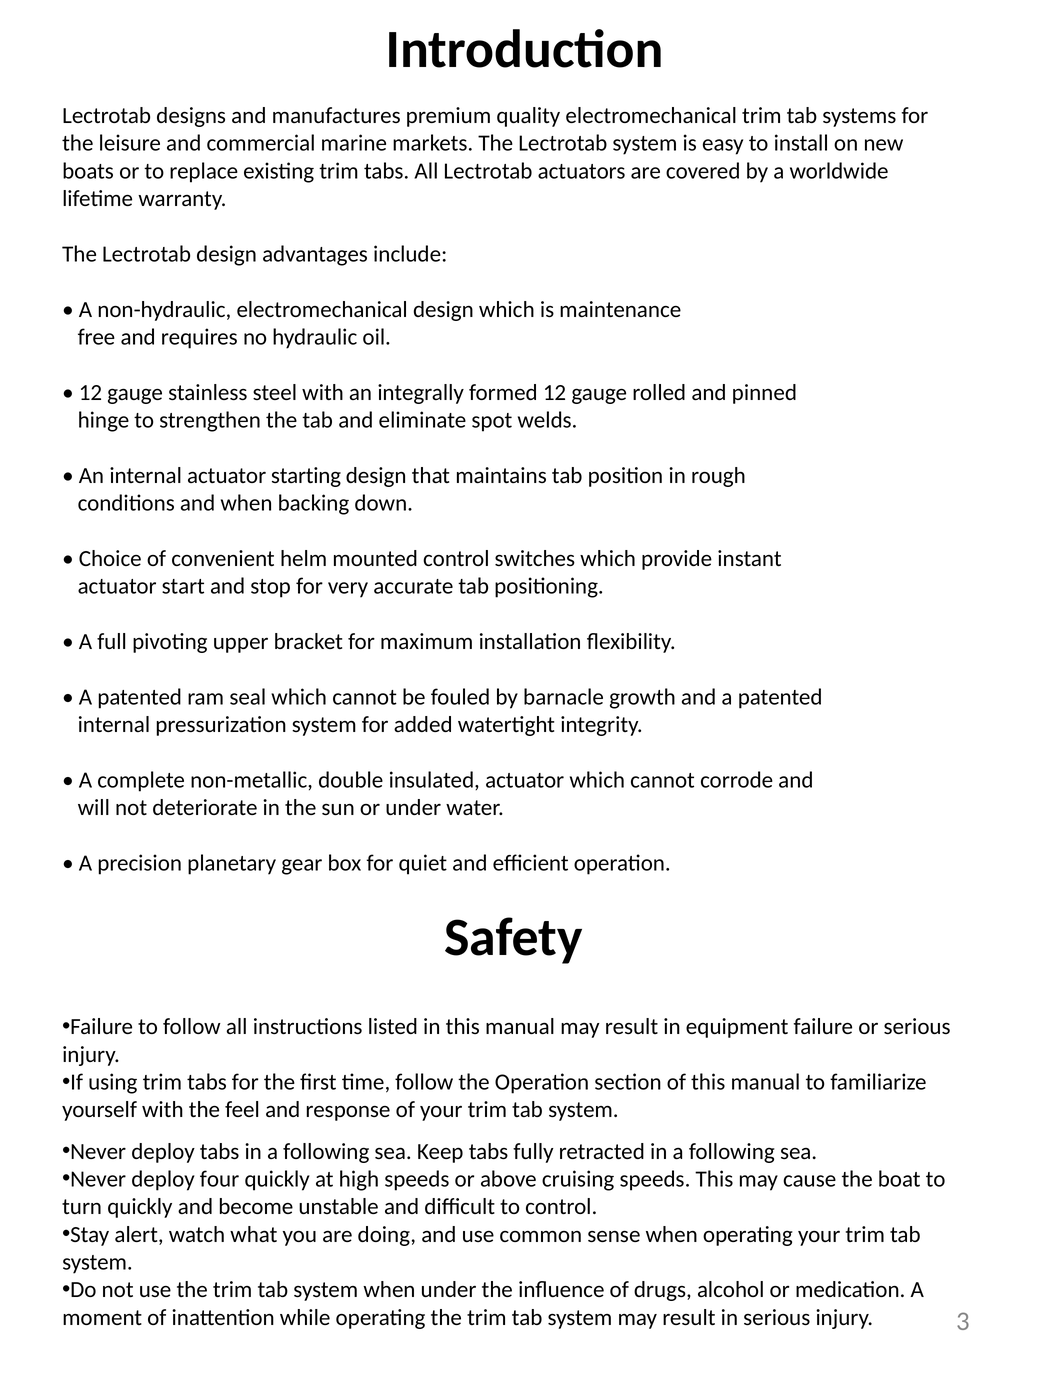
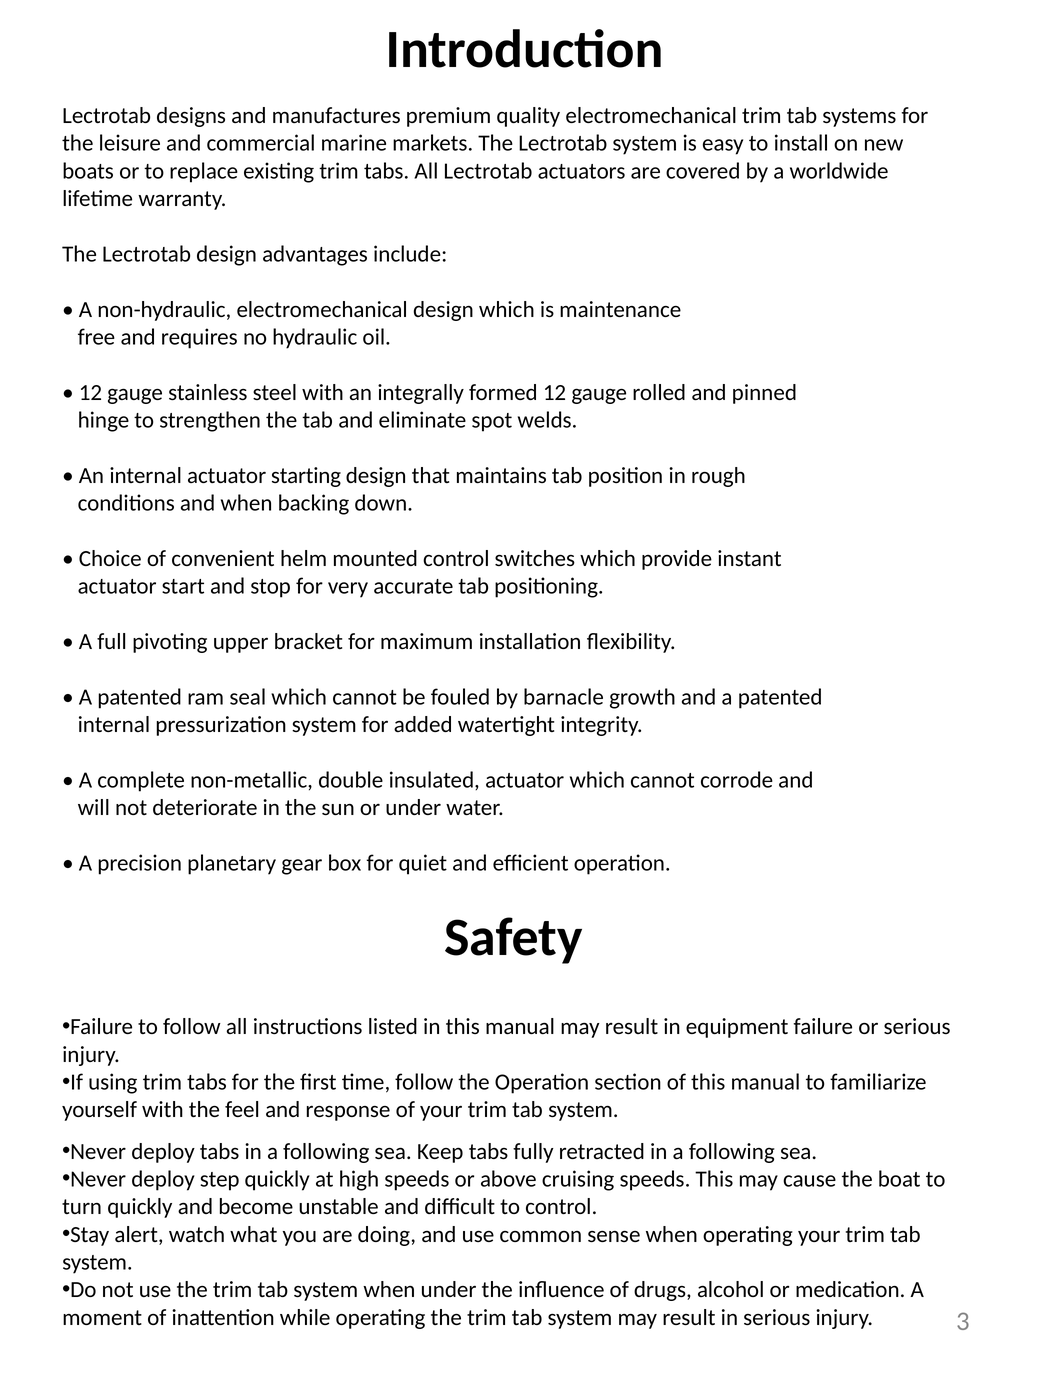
four: four -> step
